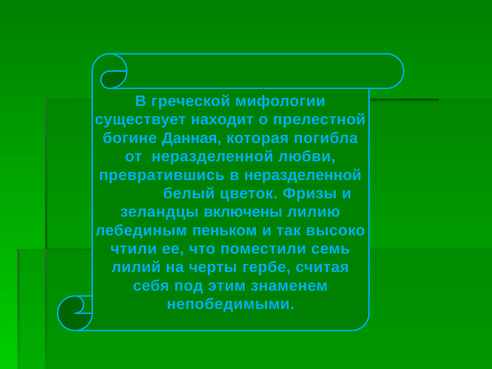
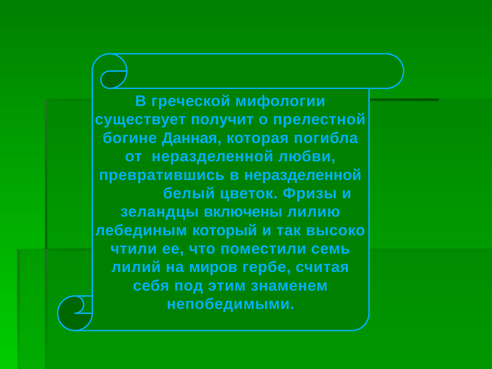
находит: находит -> получит
пеньком: пеньком -> который
черты: черты -> миров
